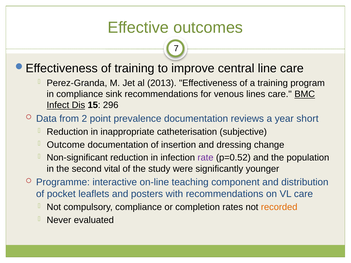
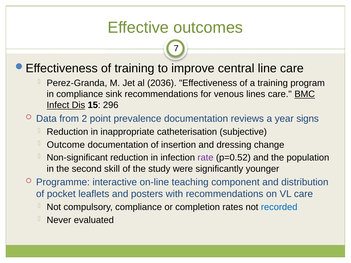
2013: 2013 -> 2036
short: short -> signs
vital: vital -> skill
recorded colour: orange -> blue
